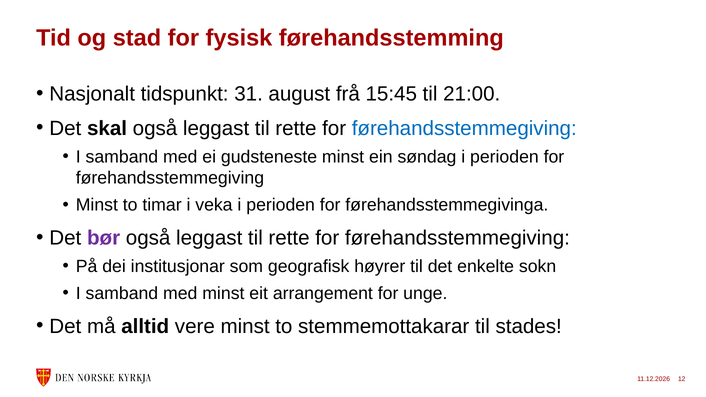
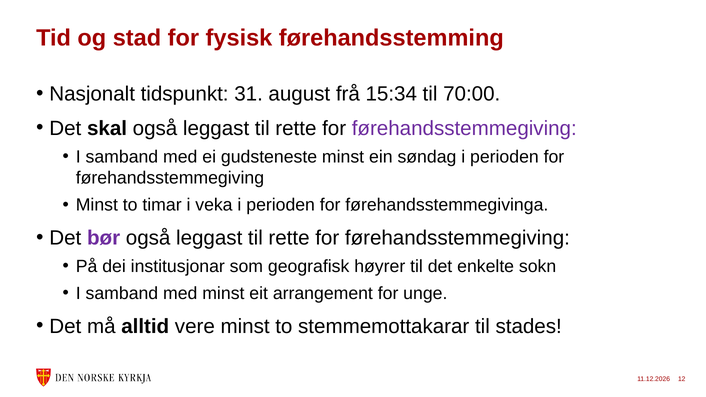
15:45: 15:45 -> 15:34
21:00: 21:00 -> 70:00
førehandsstemmegiving at (464, 128) colour: blue -> purple
